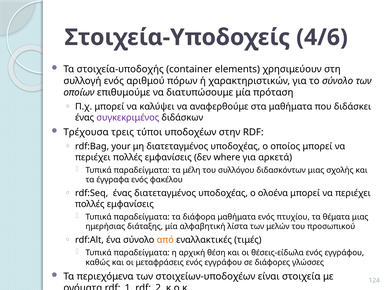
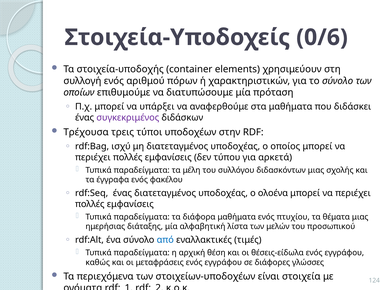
4/6: 4/6 -> 0/6
καλύψει: καλύψει -> υπάρξει
your: your -> ισχύ
where: where -> τύπου
από colour: orange -> blue
